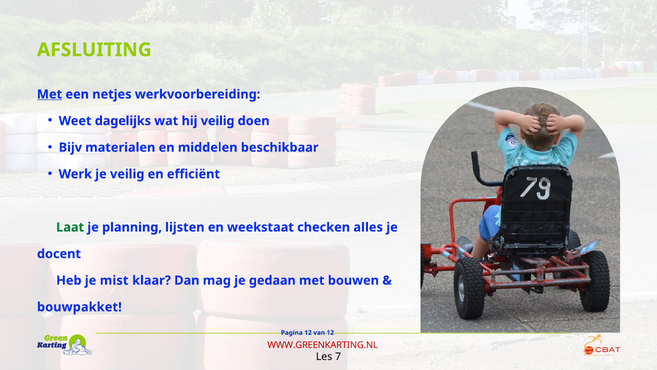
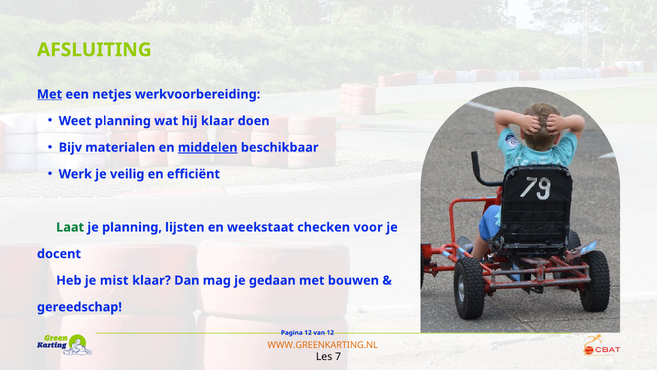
Weet dagelijks: dagelijks -> planning
hij veilig: veilig -> klaar
middelen underline: none -> present
alles: alles -> voor
bouwpakket: bouwpakket -> gereedschap
WWW.GREENKARTING.NL colour: red -> orange
